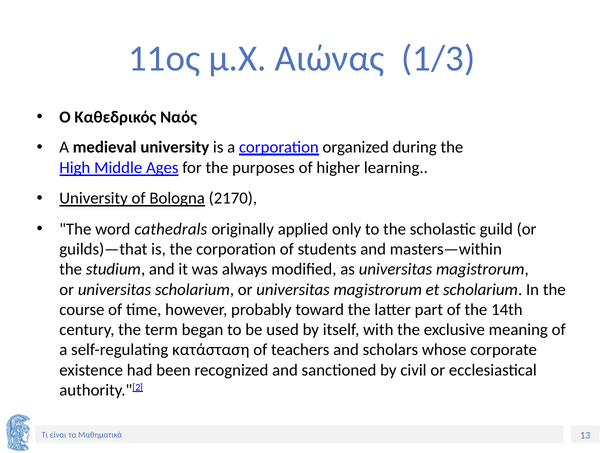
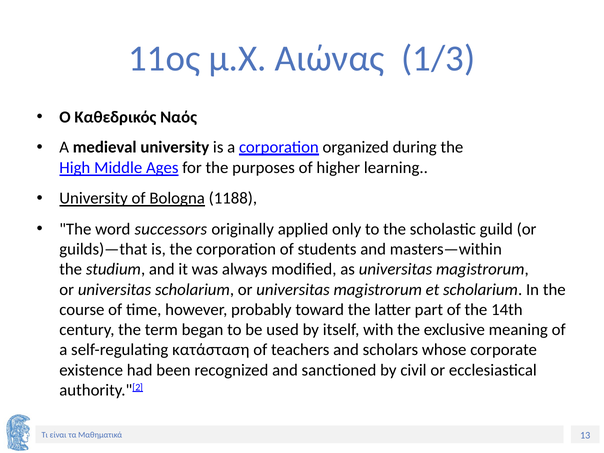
2170: 2170 -> 1188
cathedrals: cathedrals -> successors
